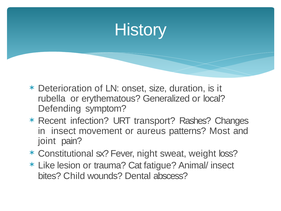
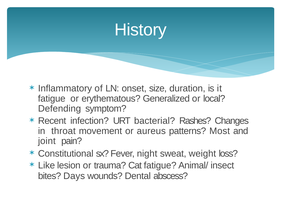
Deterioration: Deterioration -> Inflammatory
rubella at (52, 98): rubella -> fatigue
transport: transport -> bacterial
in insect: insect -> throat
Child: Child -> Days
